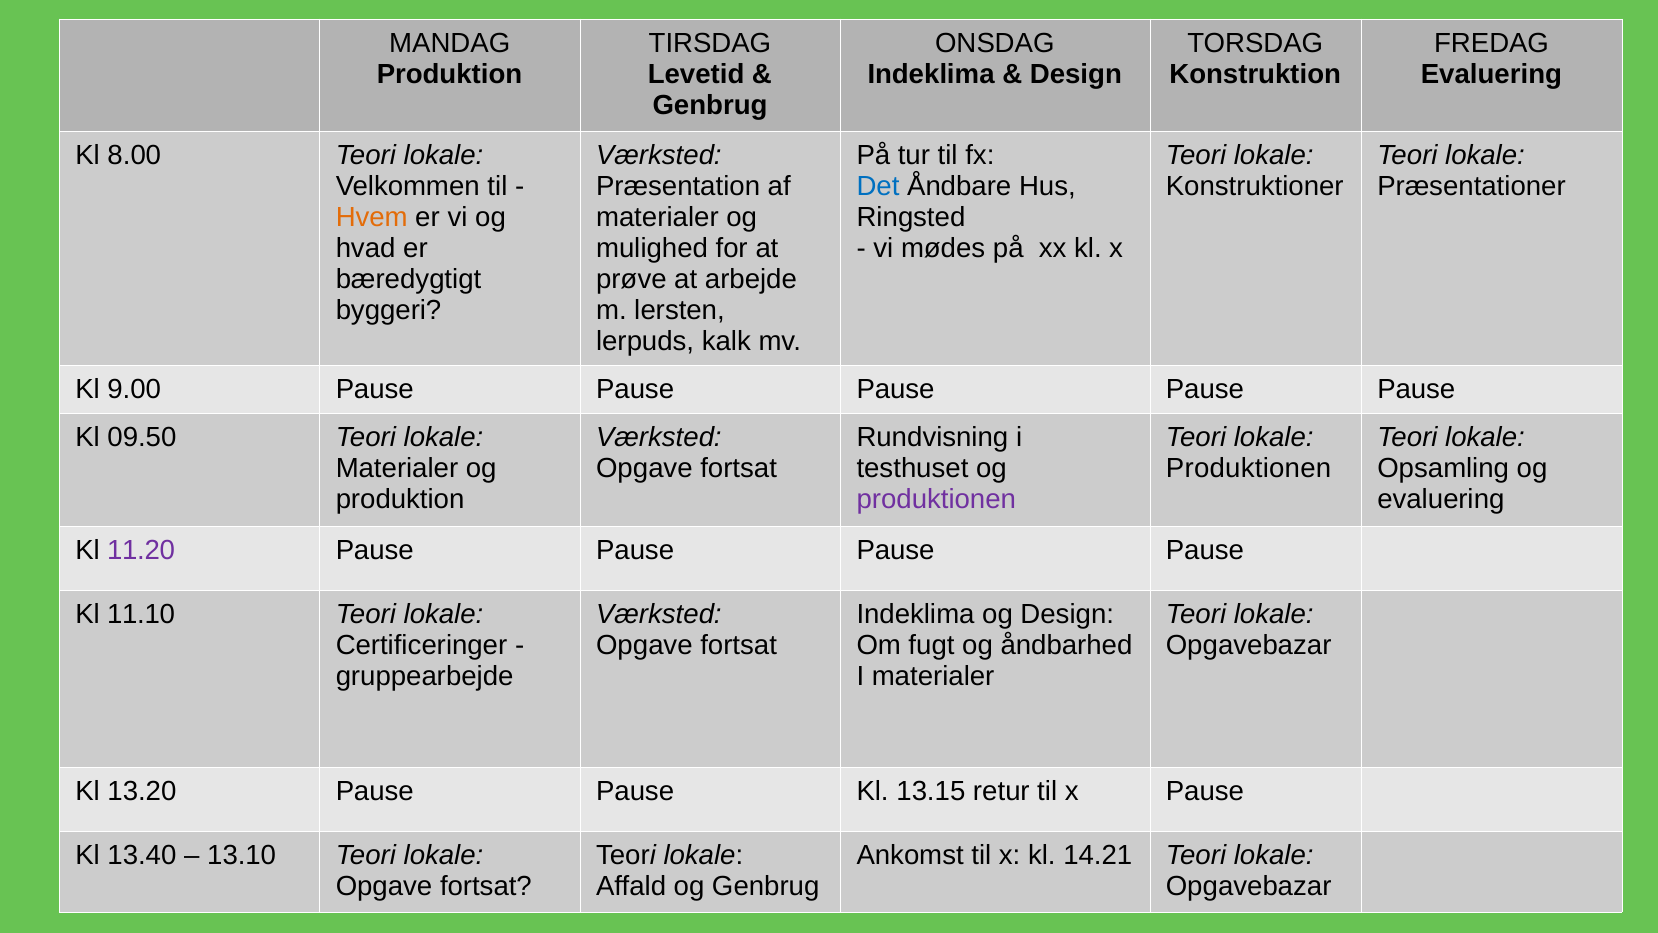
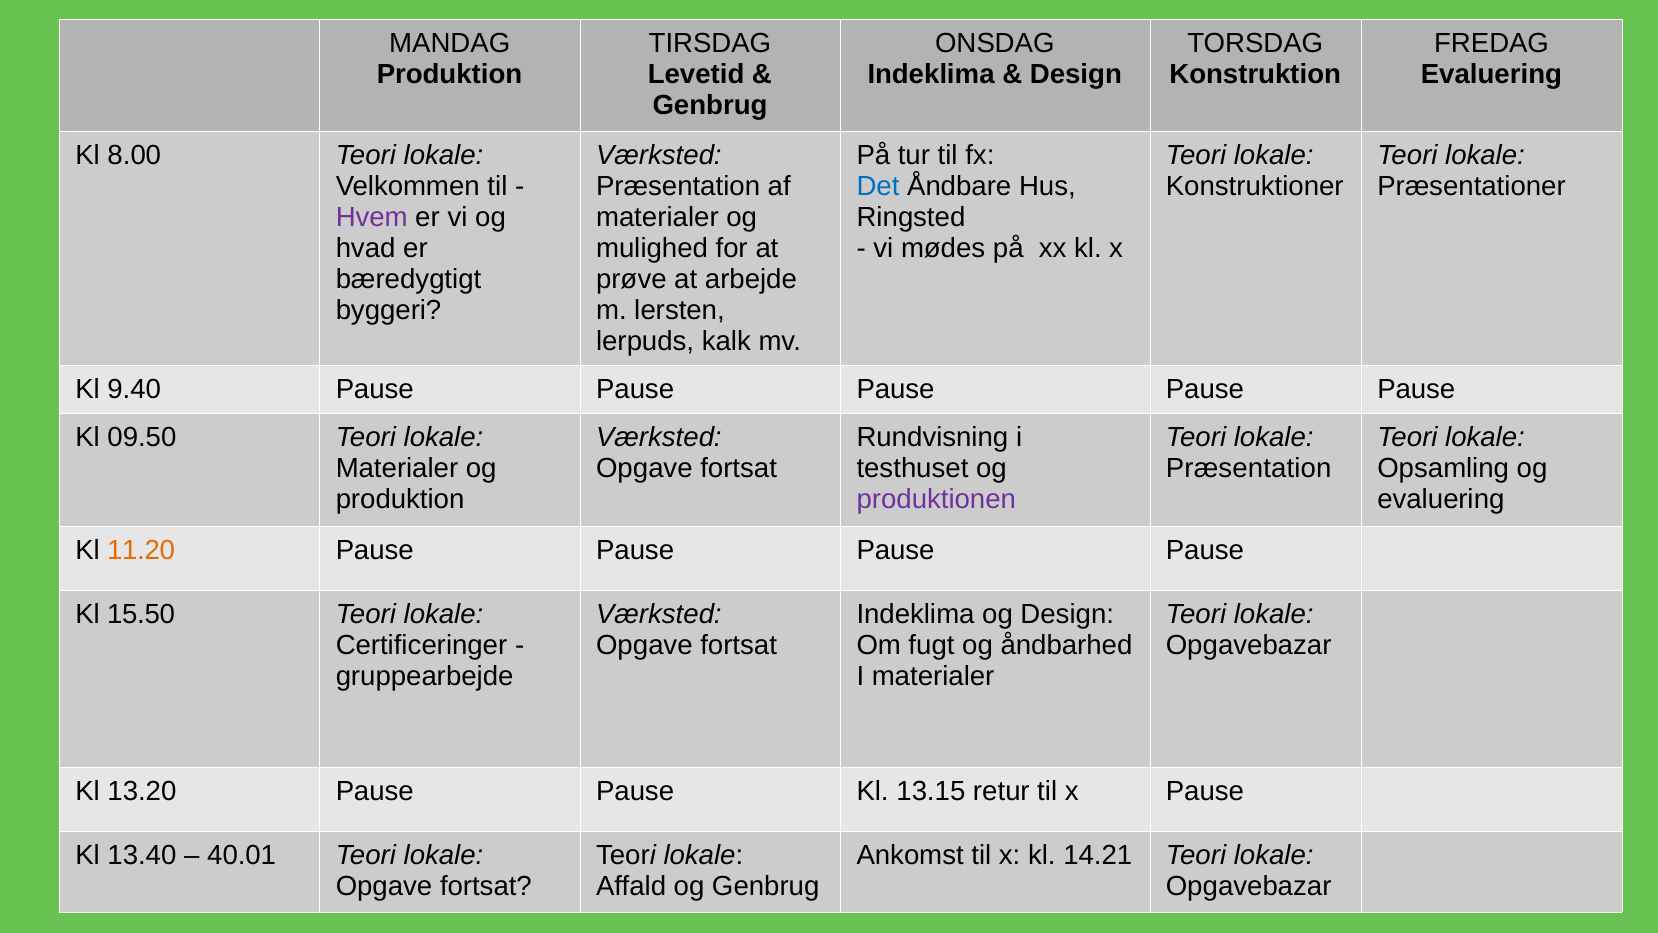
Hvem colour: orange -> purple
9.00: 9.00 -> 9.40
Produktionen at (1249, 468): Produktionen -> Præsentation
11.20 colour: purple -> orange
11.10: 11.10 -> 15.50
13.10: 13.10 -> 40.01
